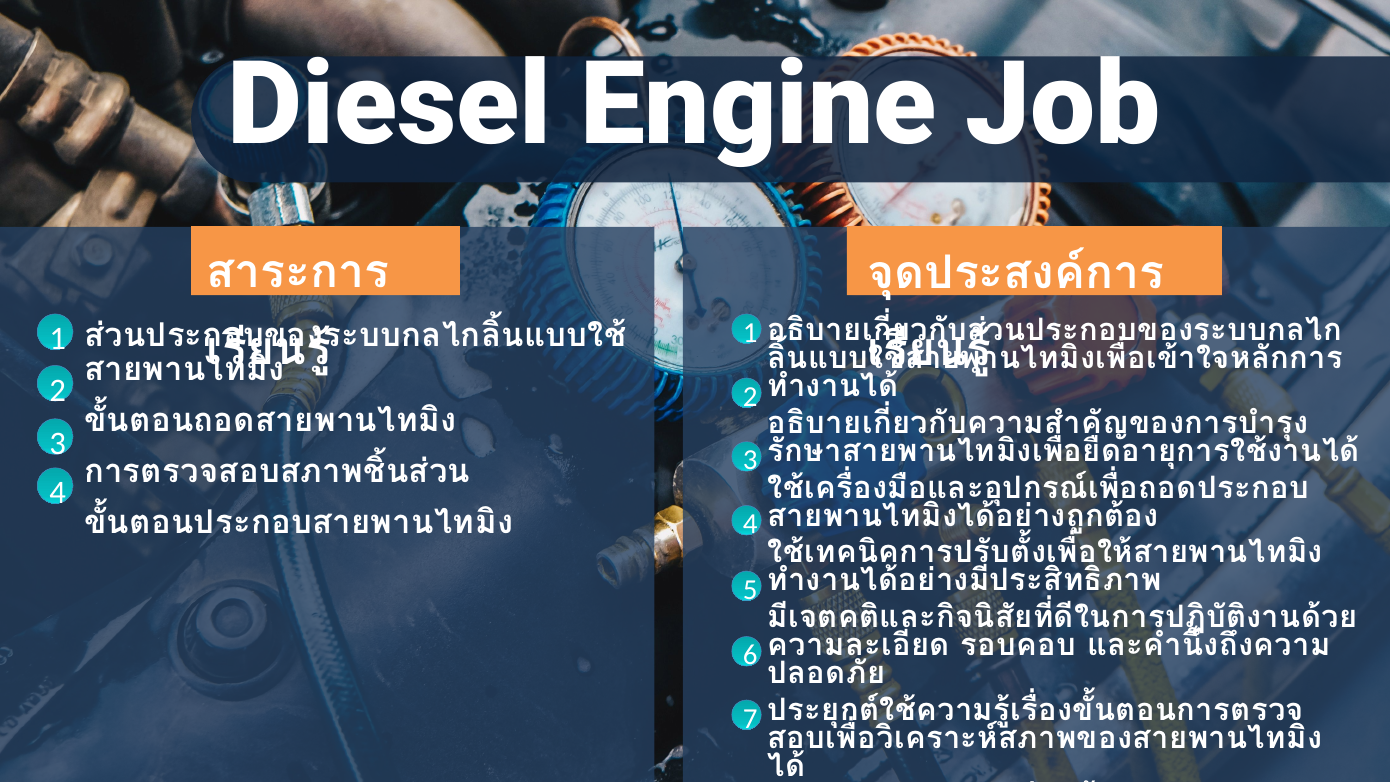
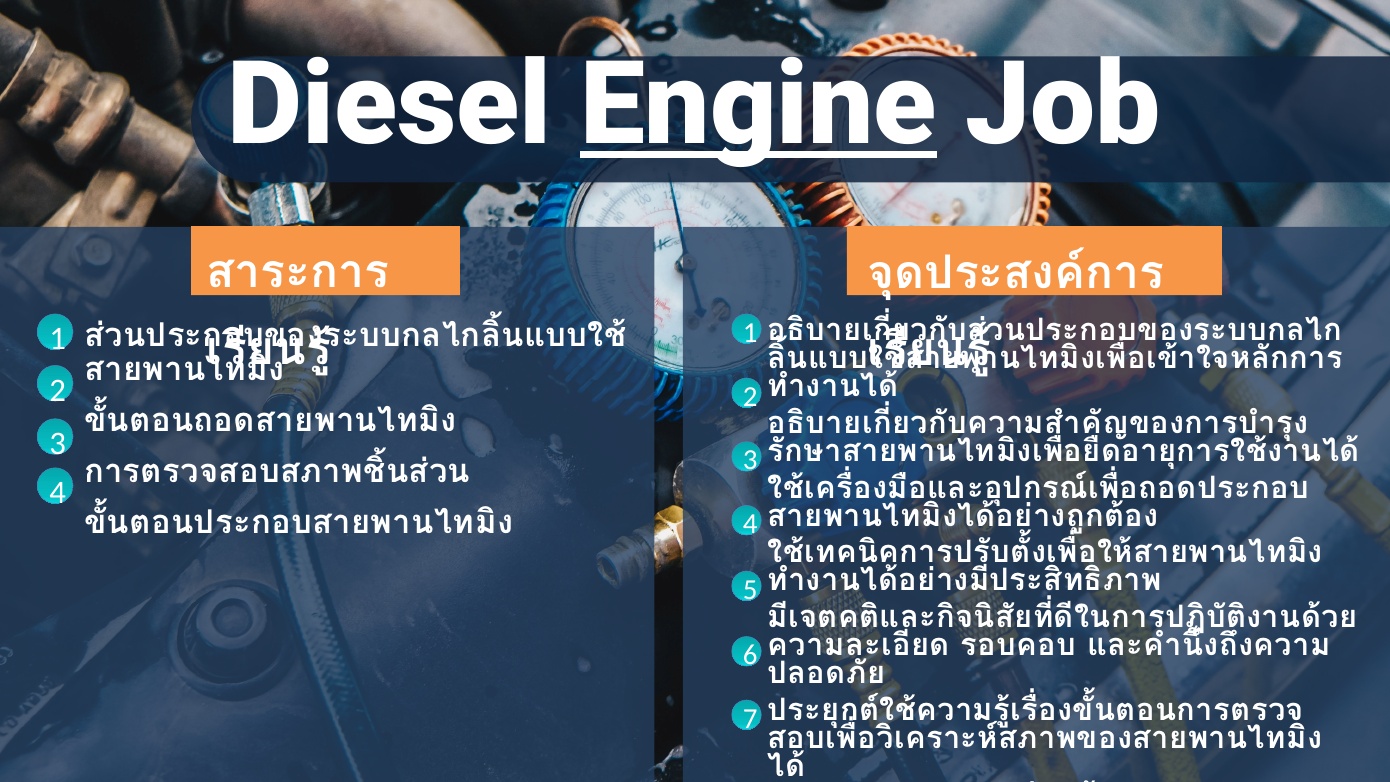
Engine underline: none -> present
